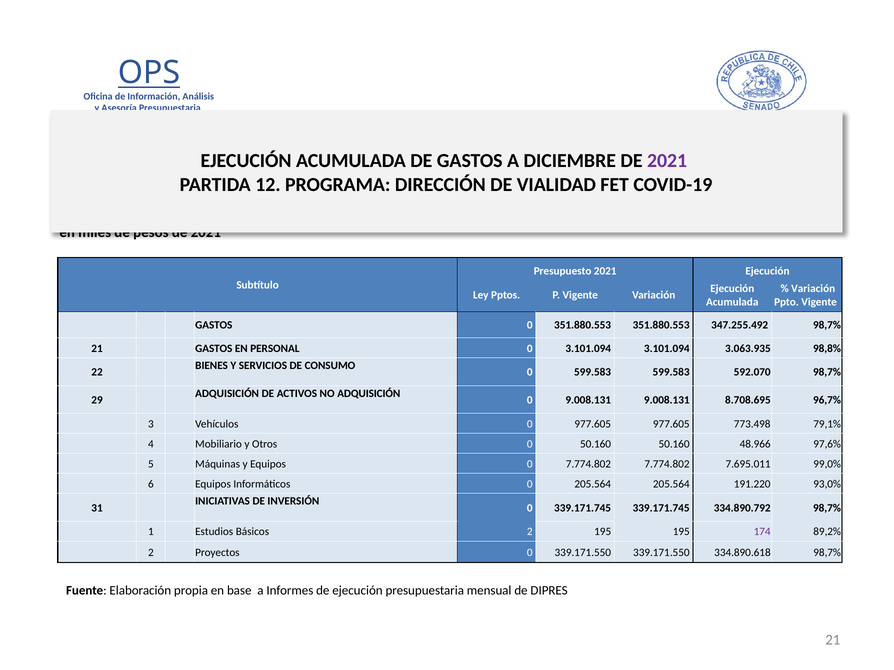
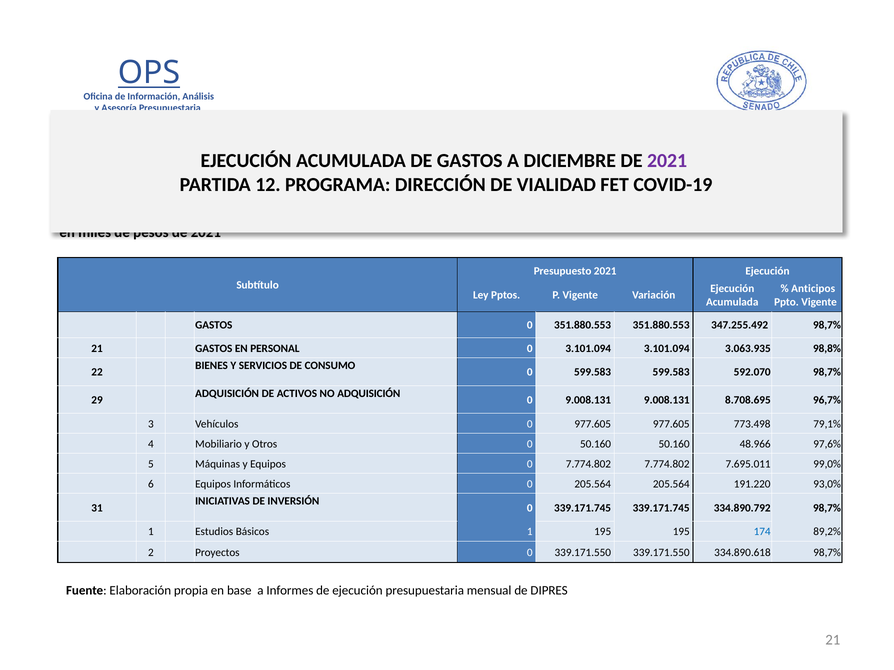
Variación at (813, 289): Variación -> Anticipos
Básicos 2: 2 -> 1
174 colour: purple -> blue
